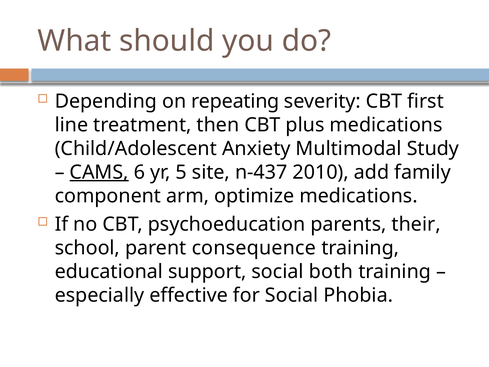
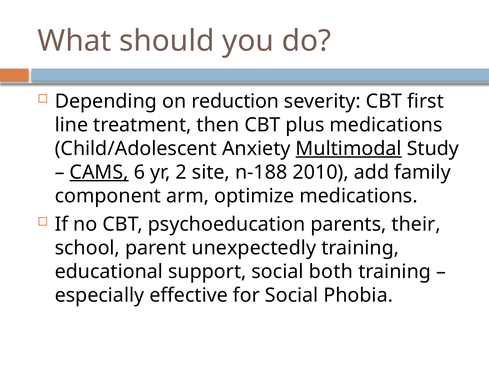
repeating: repeating -> reduction
Multimodal underline: none -> present
5: 5 -> 2
n-437: n-437 -> n-188
consequence: consequence -> unexpectedly
